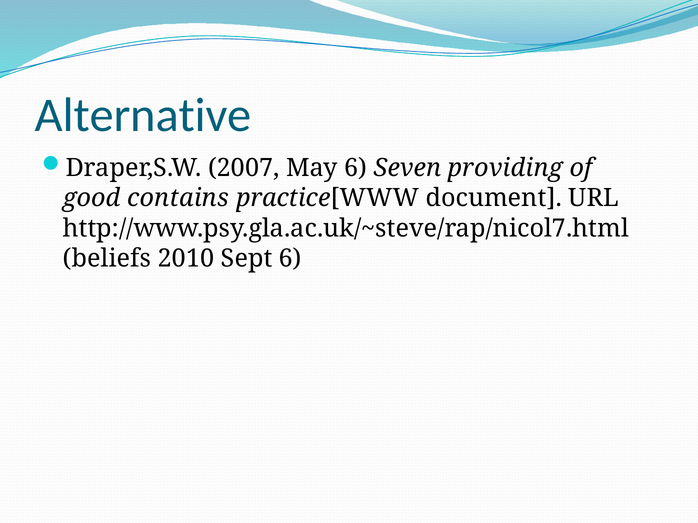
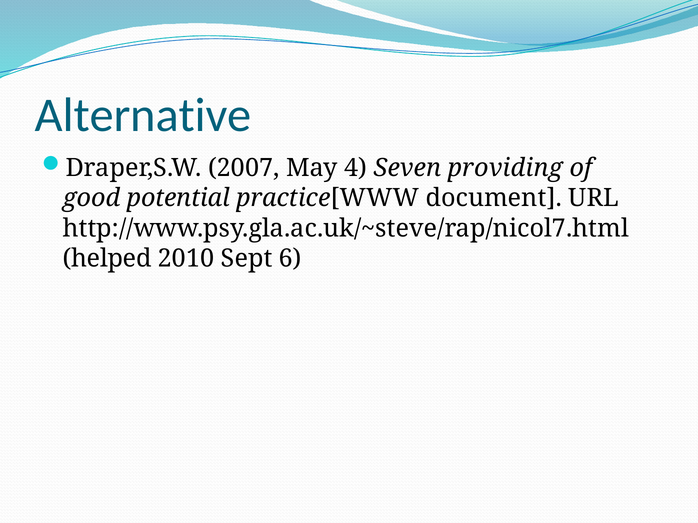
May 6: 6 -> 4
contains: contains -> potential
beliefs: beliefs -> helped
